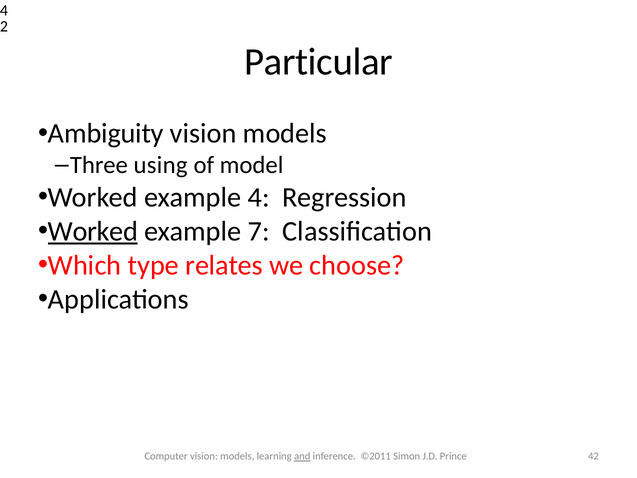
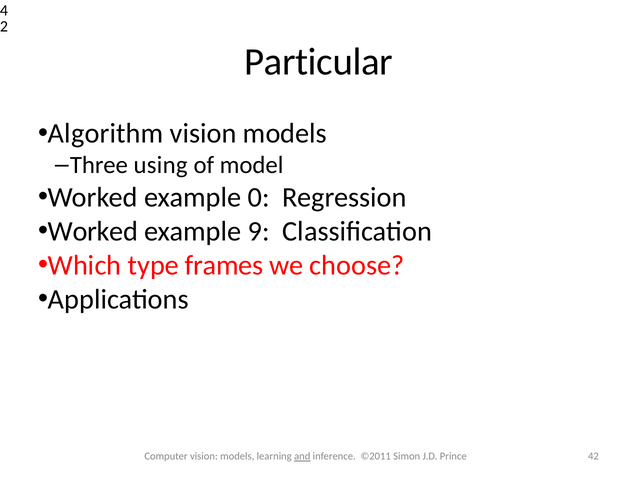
Ambiguity: Ambiguity -> Algorithm
example 4: 4 -> 0
Worked at (93, 231) underline: present -> none
7: 7 -> 9
relates: relates -> frames
